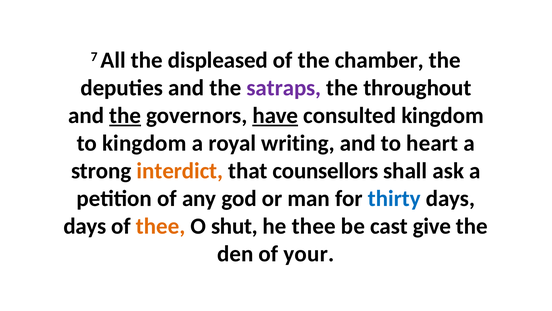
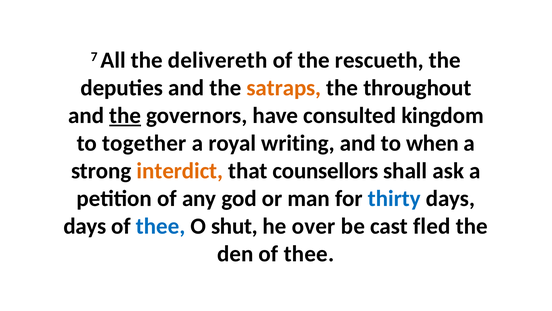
displeased: displeased -> delivereth
chamber: chamber -> rescueth
satraps colour: purple -> orange
have underline: present -> none
to kingdom: kingdom -> together
heart: heart -> when
thee at (161, 226) colour: orange -> blue
he thee: thee -> over
give: give -> fled
den of your: your -> thee
